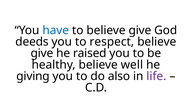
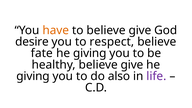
have colour: blue -> orange
deeds: deeds -> desire
give at (42, 53): give -> fate
raised at (90, 53): raised -> giving
healthy believe well: well -> give
